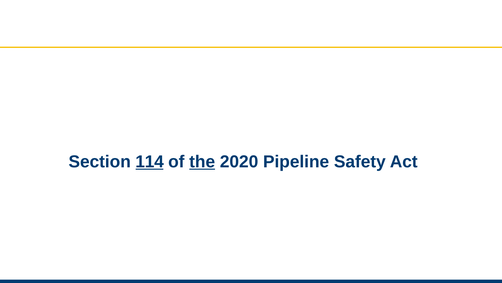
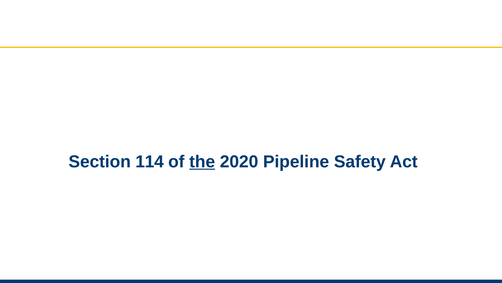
114 underline: present -> none
